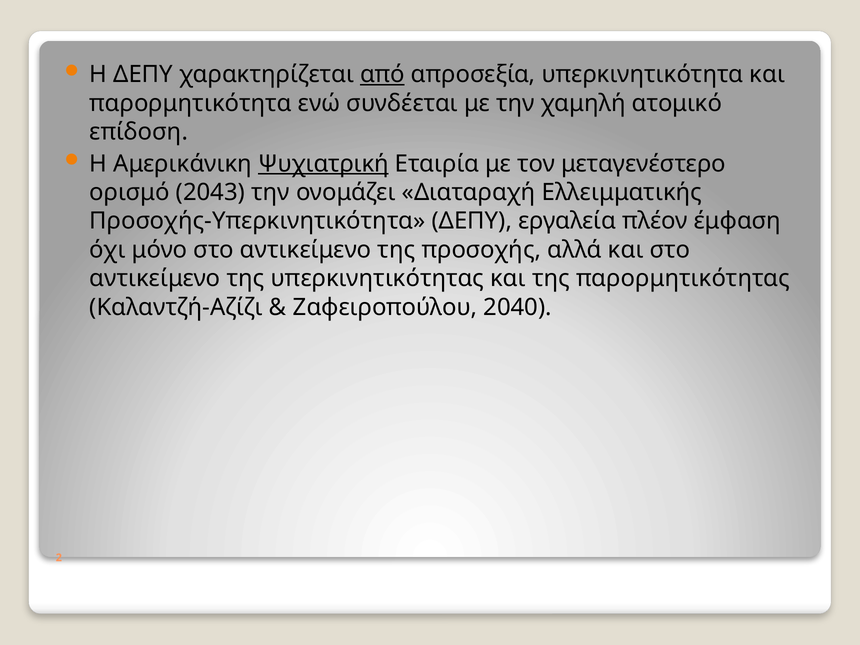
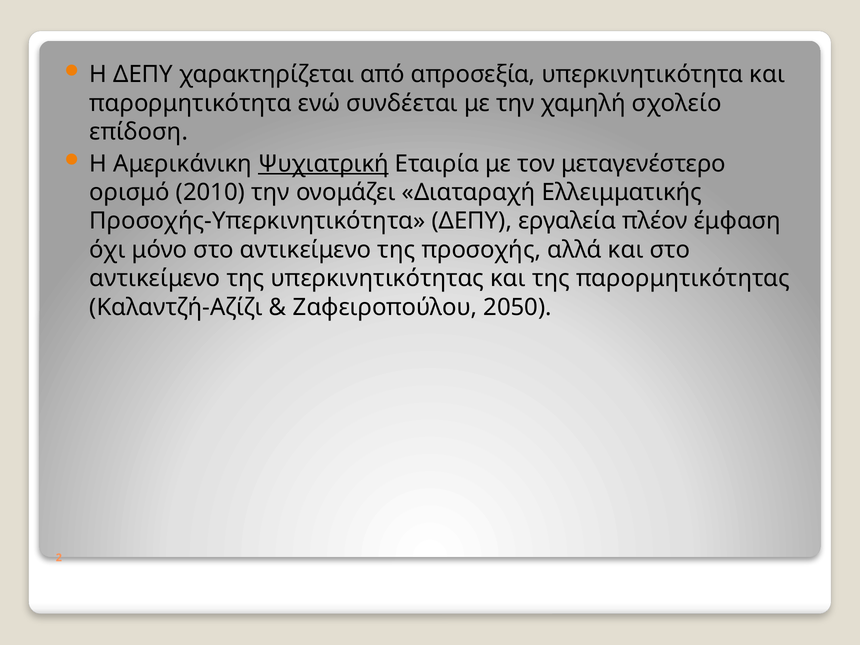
από underline: present -> none
ατομικό: ατομικό -> σχολείο
2043: 2043 -> 2010
2040: 2040 -> 2050
